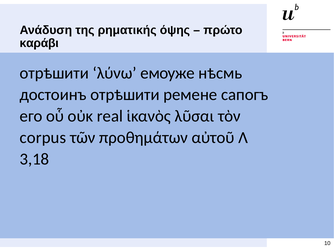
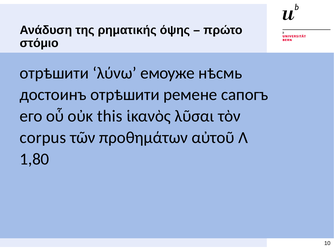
καράβι: καράβι -> στόμιο
real: real -> this
3,18: 3,18 -> 1,80
